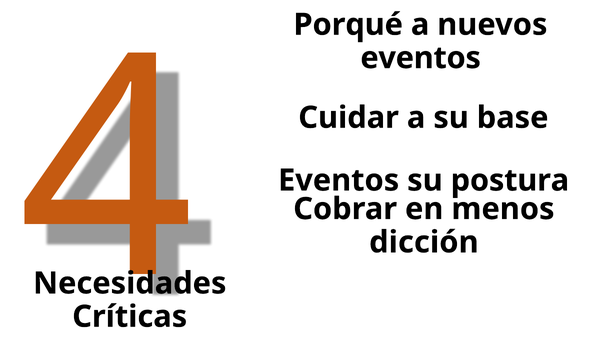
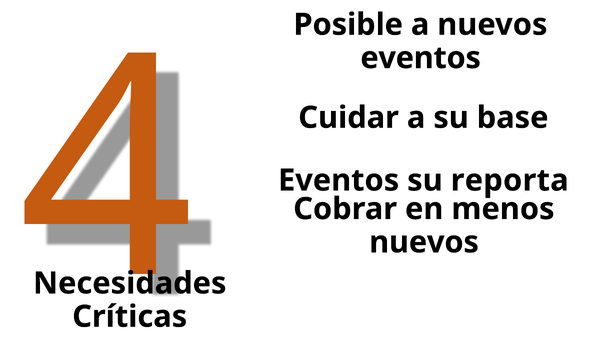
Porqué: Porqué -> Posible
postura: postura -> reporta
dicción at (424, 242): dicción -> nuevos
